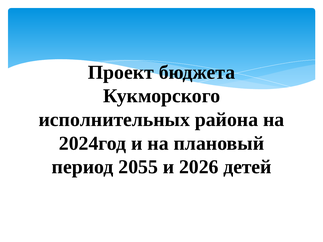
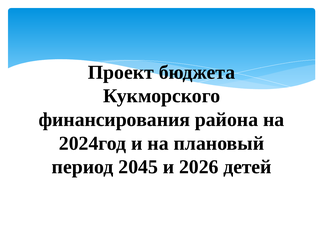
исполнительных: исполнительных -> финансирования
2055: 2055 -> 2045
